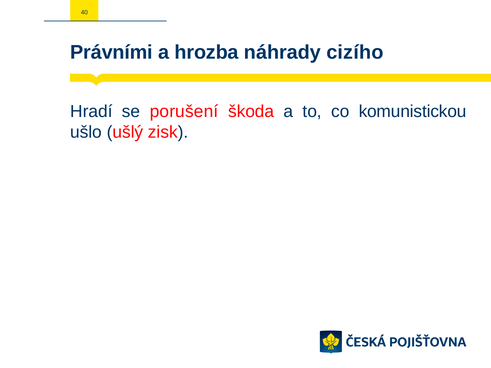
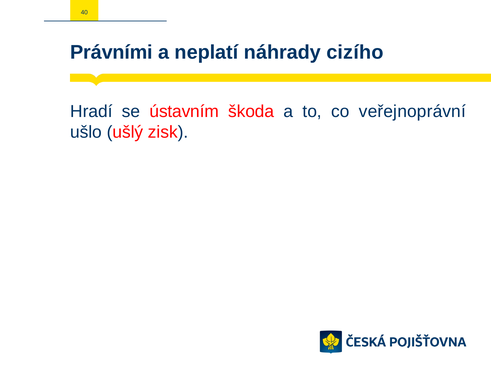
hrozba: hrozba -> neplatí
porušení: porušení -> ústavním
komunistickou: komunistickou -> veřejnoprávní
